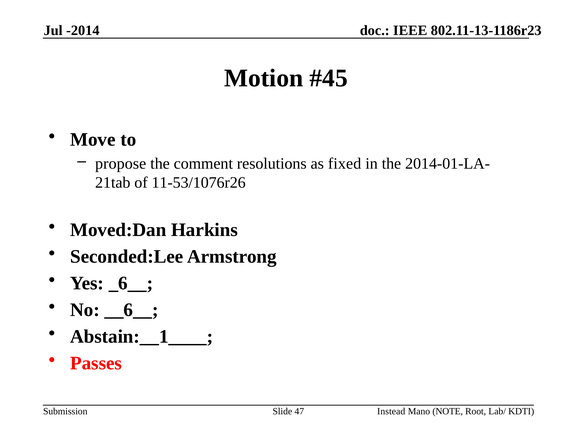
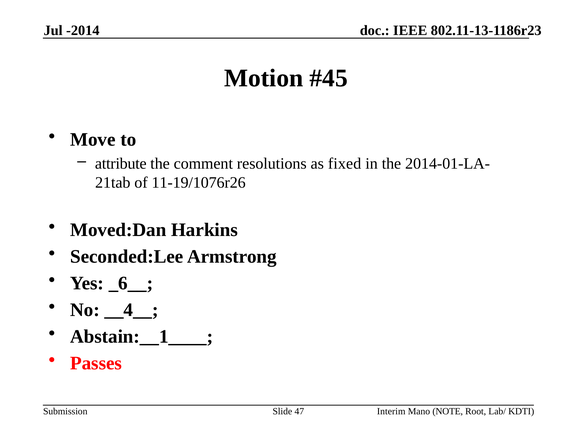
propose: propose -> attribute
11-53/1076r26: 11-53/1076r26 -> 11-19/1076r26
__6__: __6__ -> __4__
Instead: Instead -> Interim
